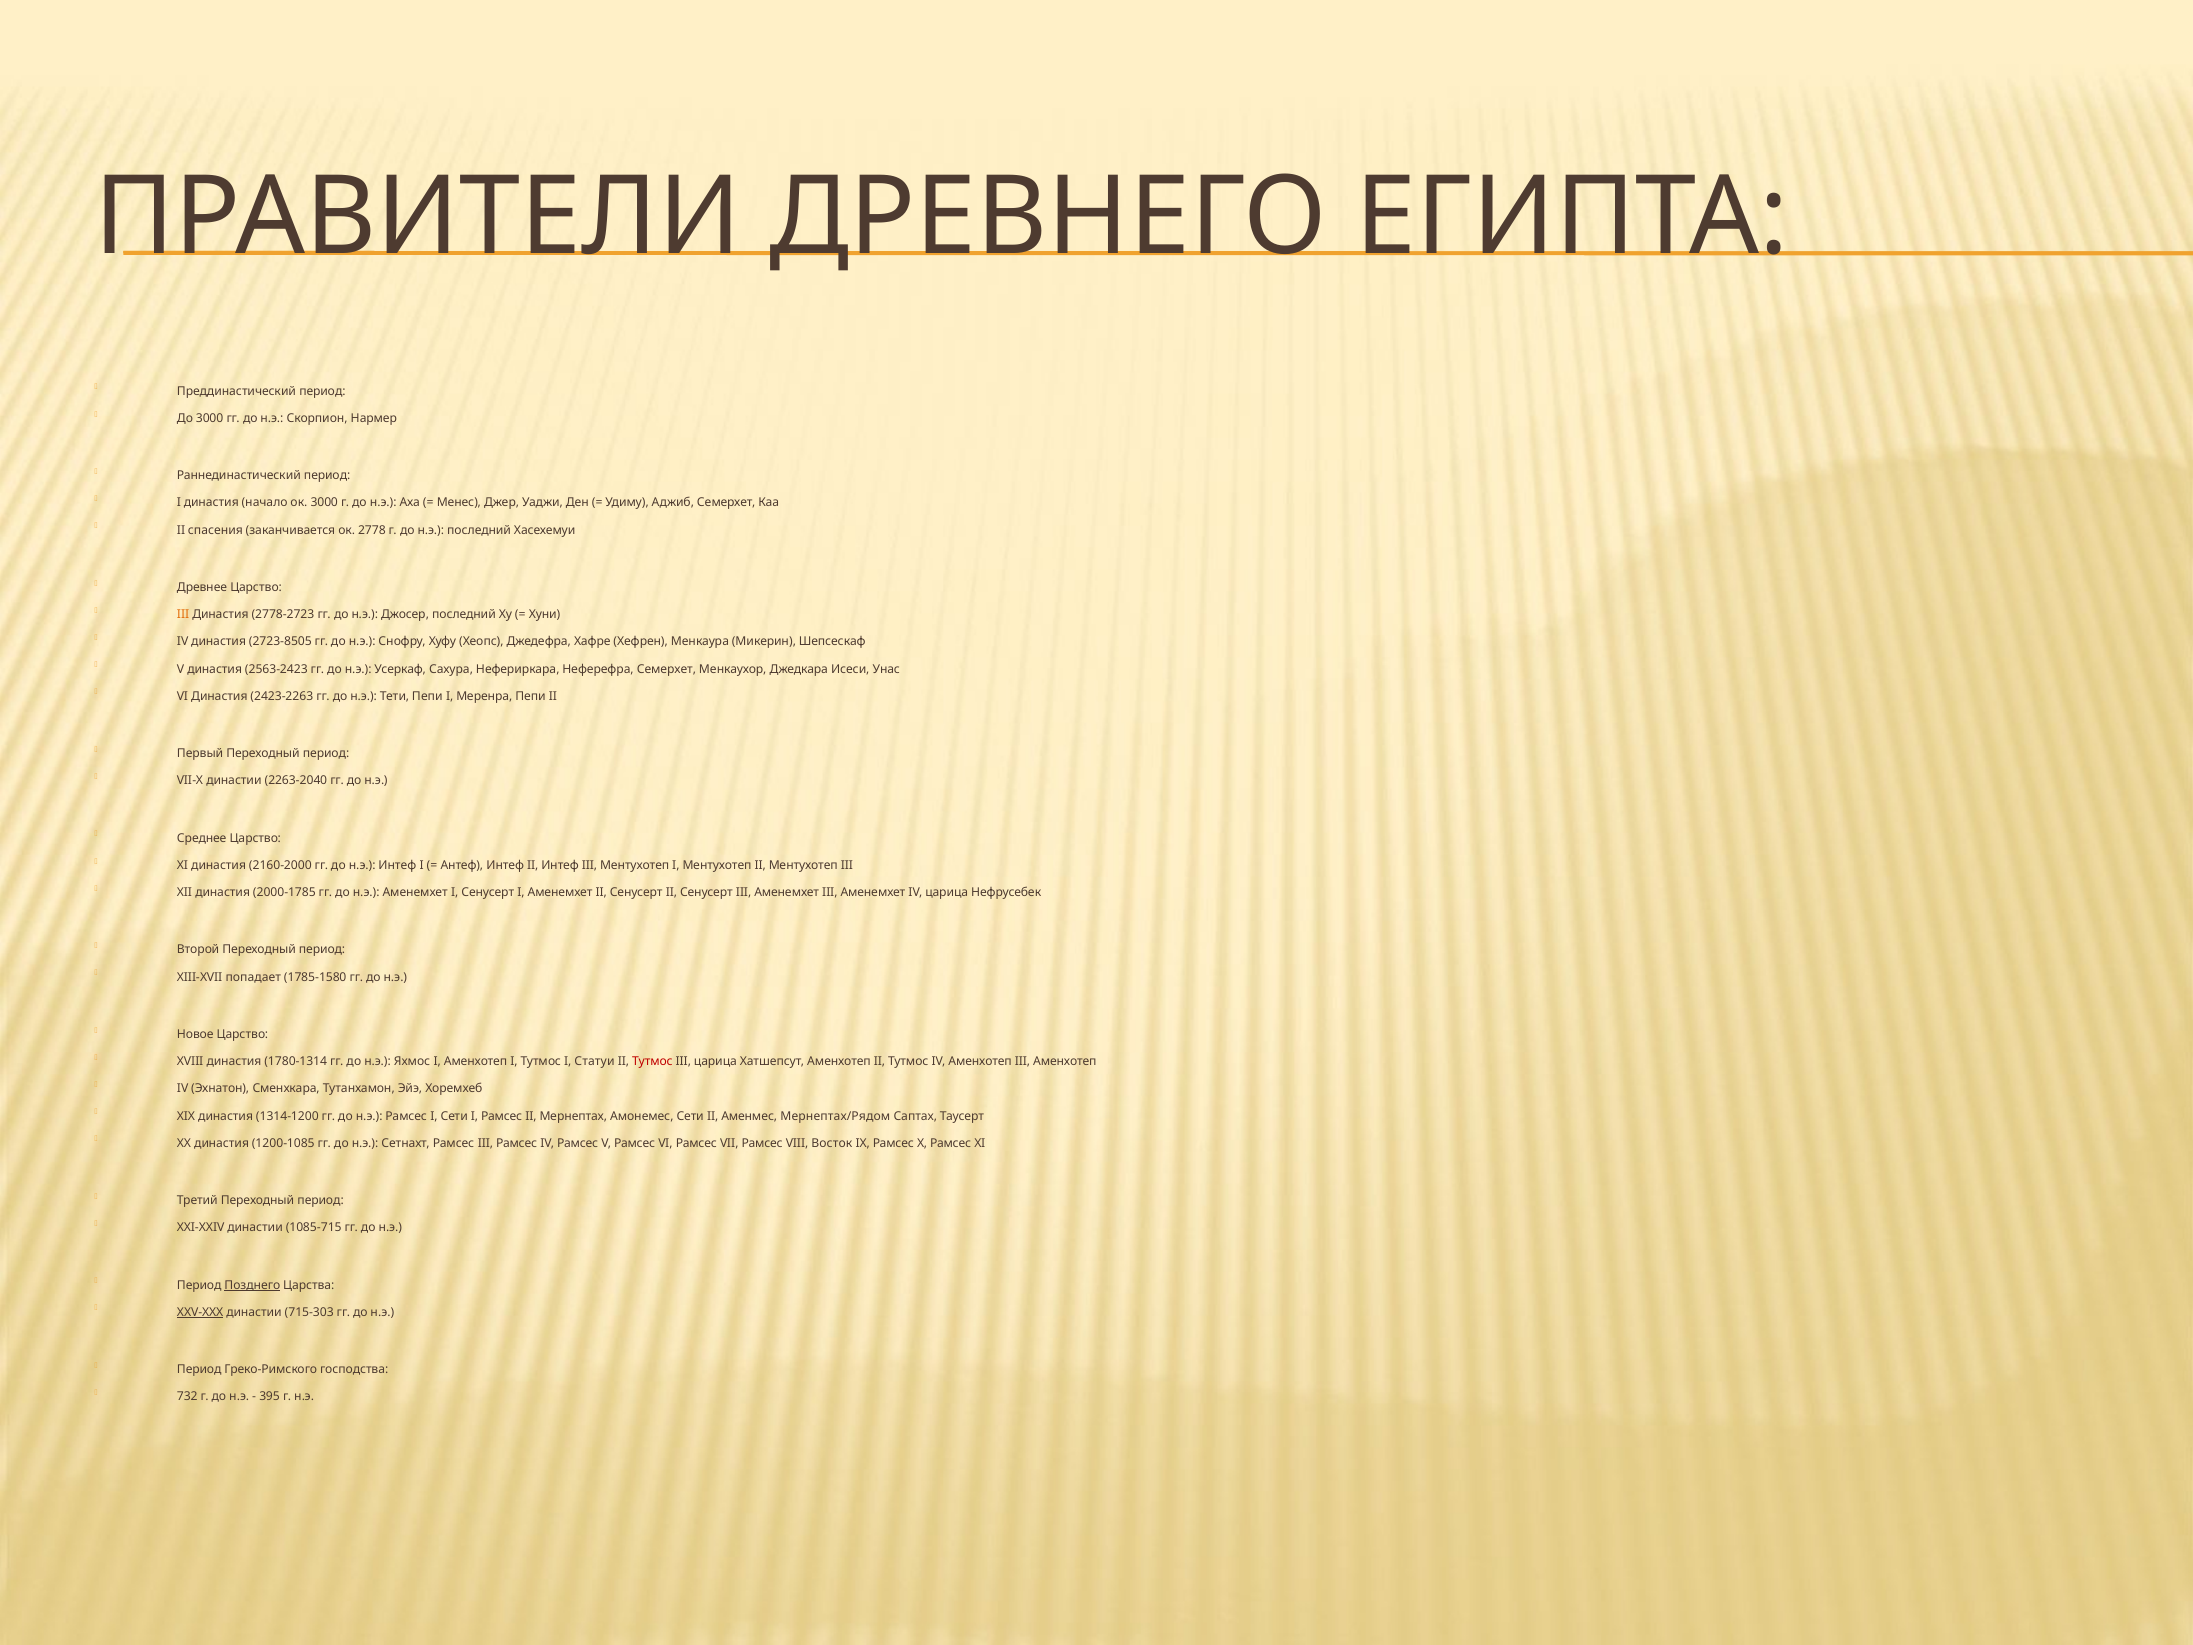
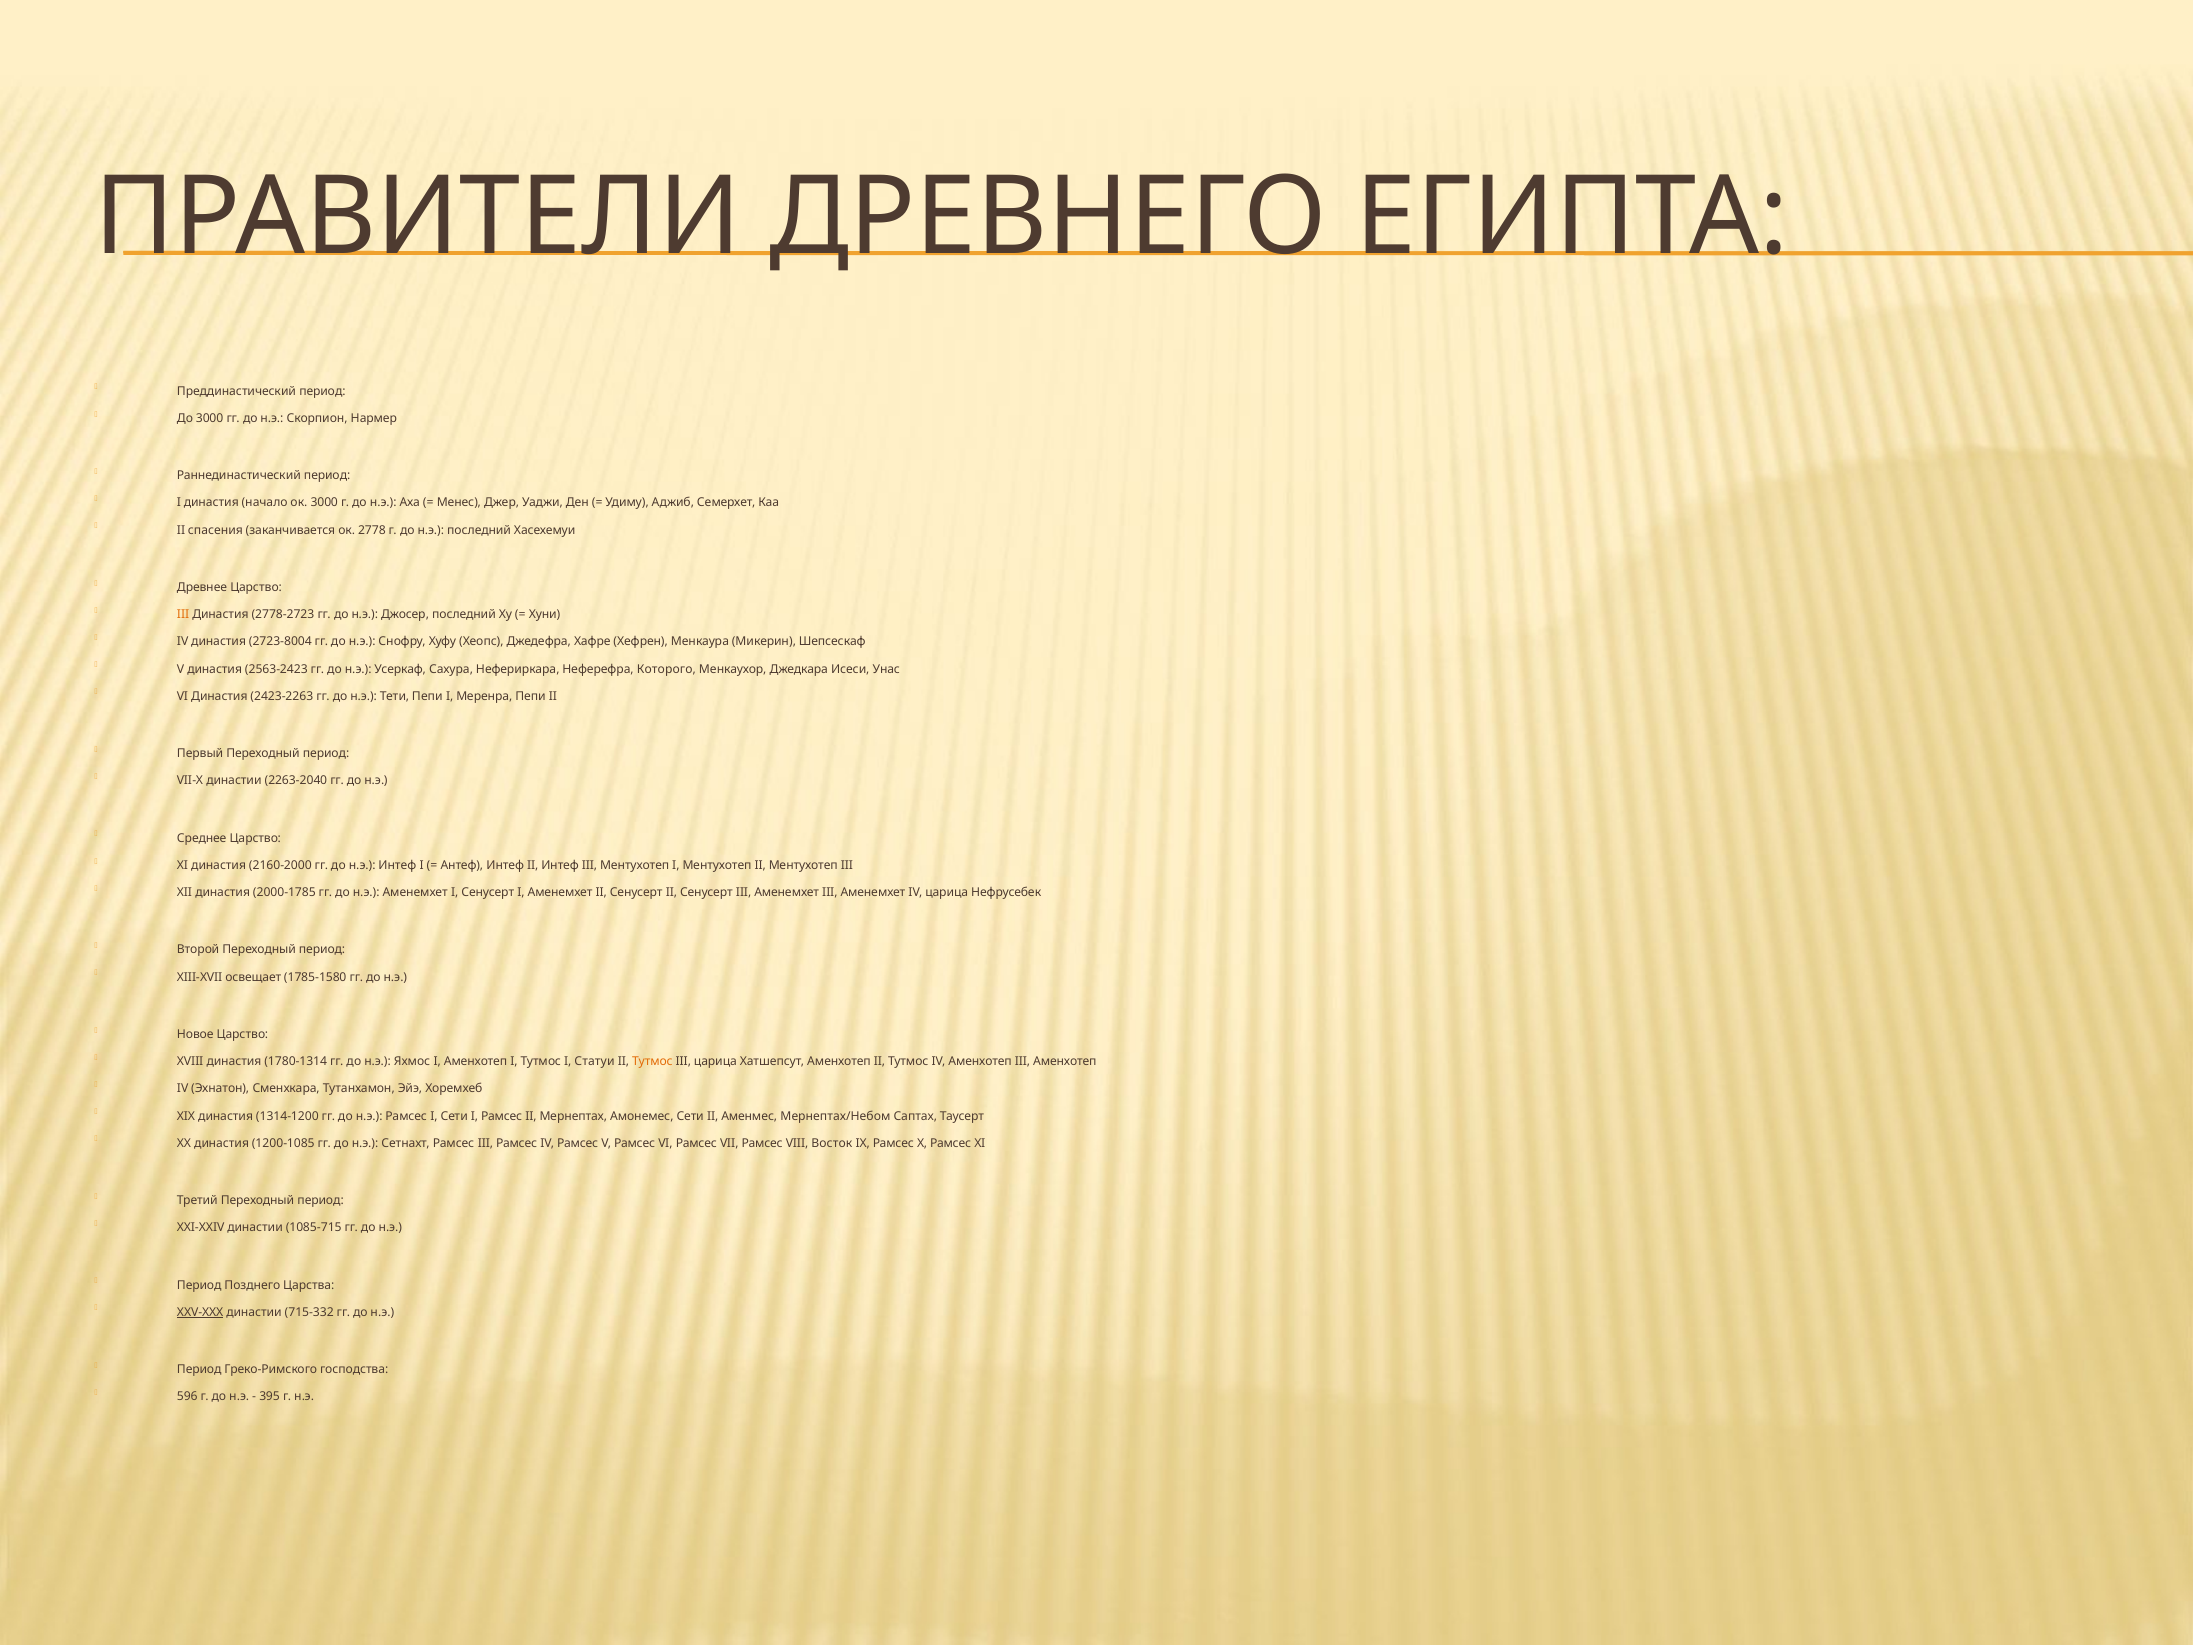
2723-8505: 2723-8505 -> 2723-8004
Неферефра Семерхет: Семерхет -> Которого
попадает: попадает -> освещает
Тутмос at (652, 1061) colour: red -> orange
Мернептах/Рядом: Мернептах/Рядом -> Мернептах/Небом
Позднего underline: present -> none
715-303: 715-303 -> 715-332
732: 732 -> 596
